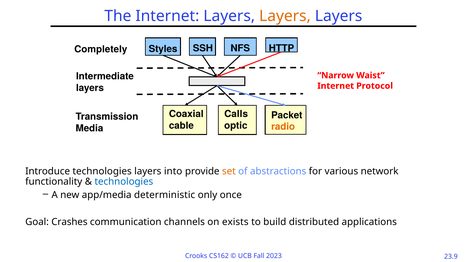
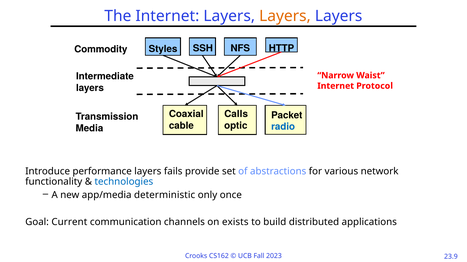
Completely: Completely -> Commodity
radio colour: orange -> blue
Introduce technologies: technologies -> performance
into: into -> fails
set colour: orange -> black
Crashes: Crashes -> Current
